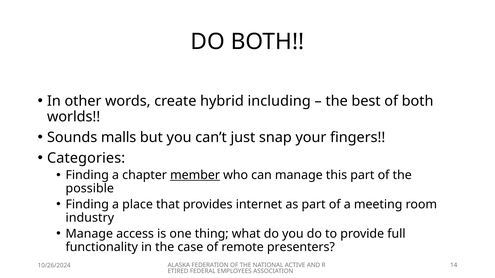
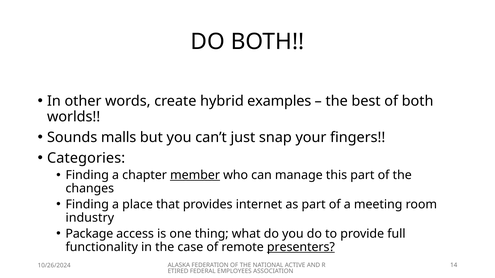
including: including -> examples
possible: possible -> changes
Manage at (89, 234): Manage -> Package
presenters underline: none -> present
